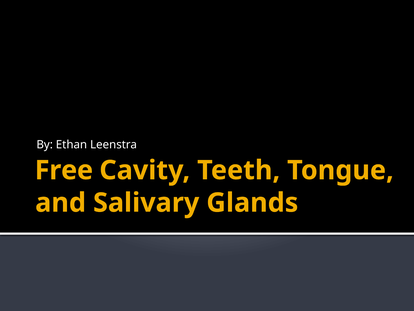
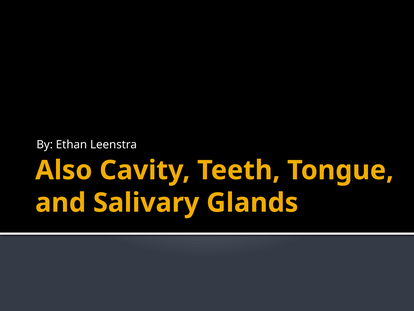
Free: Free -> Also
